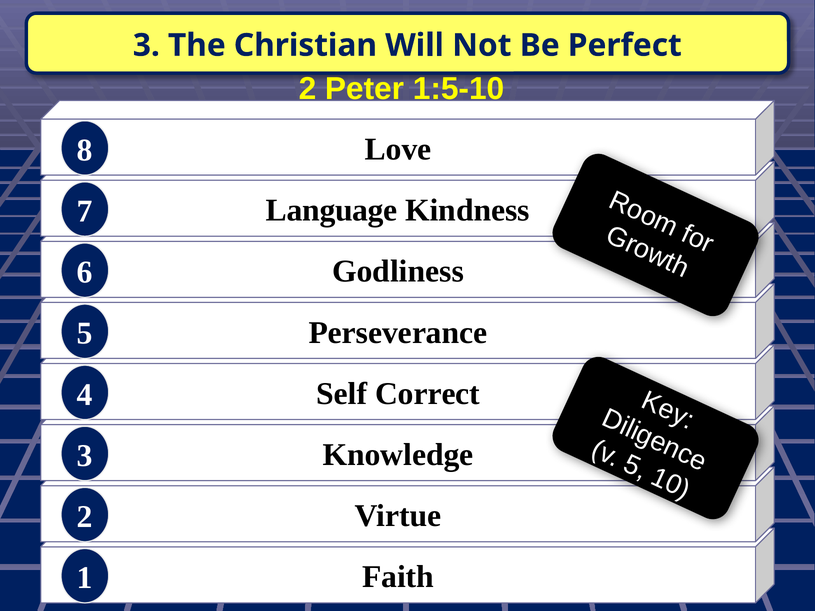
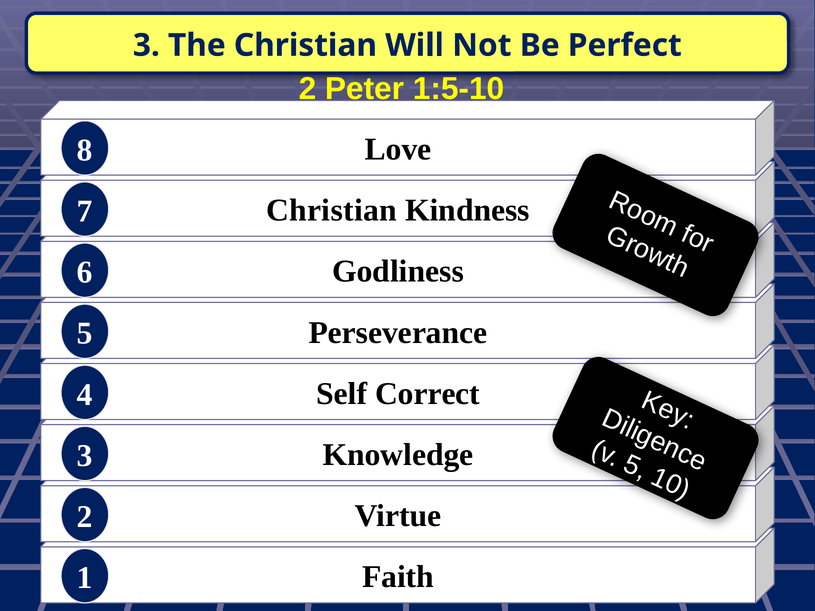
Language at (332, 211): Language -> Christian
